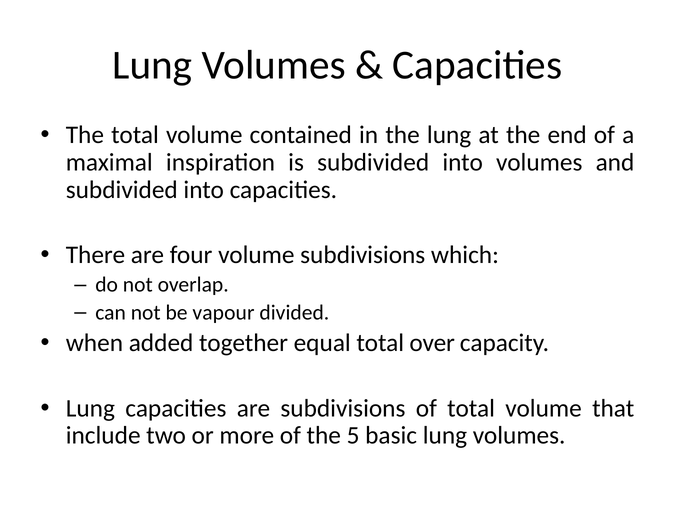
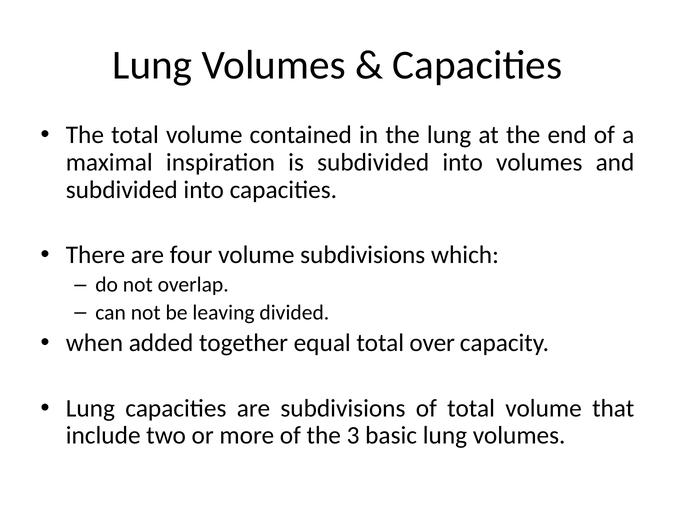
vapour: vapour -> leaving
5: 5 -> 3
